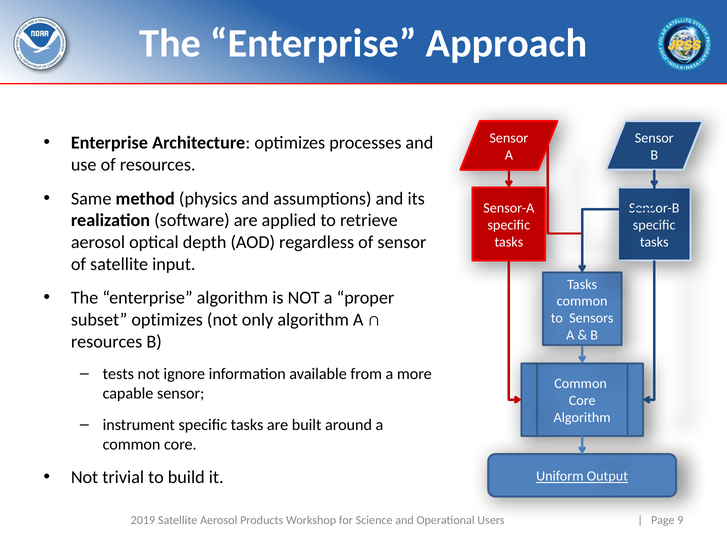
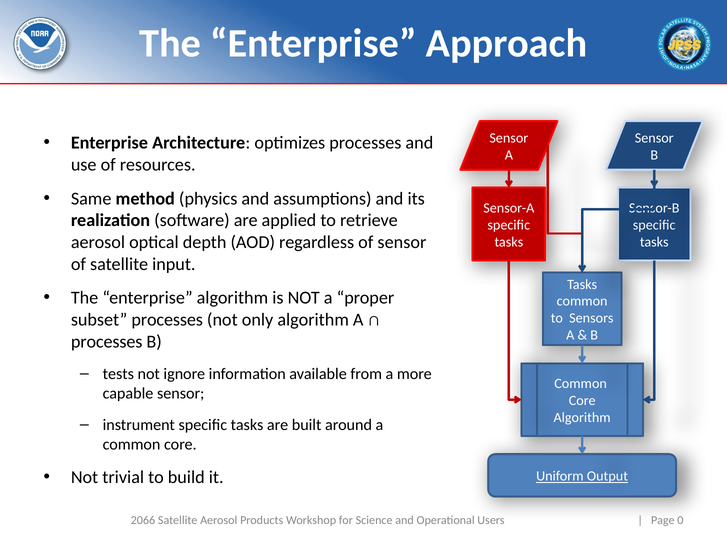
subset optimizes: optimizes -> processes
resources at (107, 342): resources -> processes
2019: 2019 -> 2066
9: 9 -> 0
